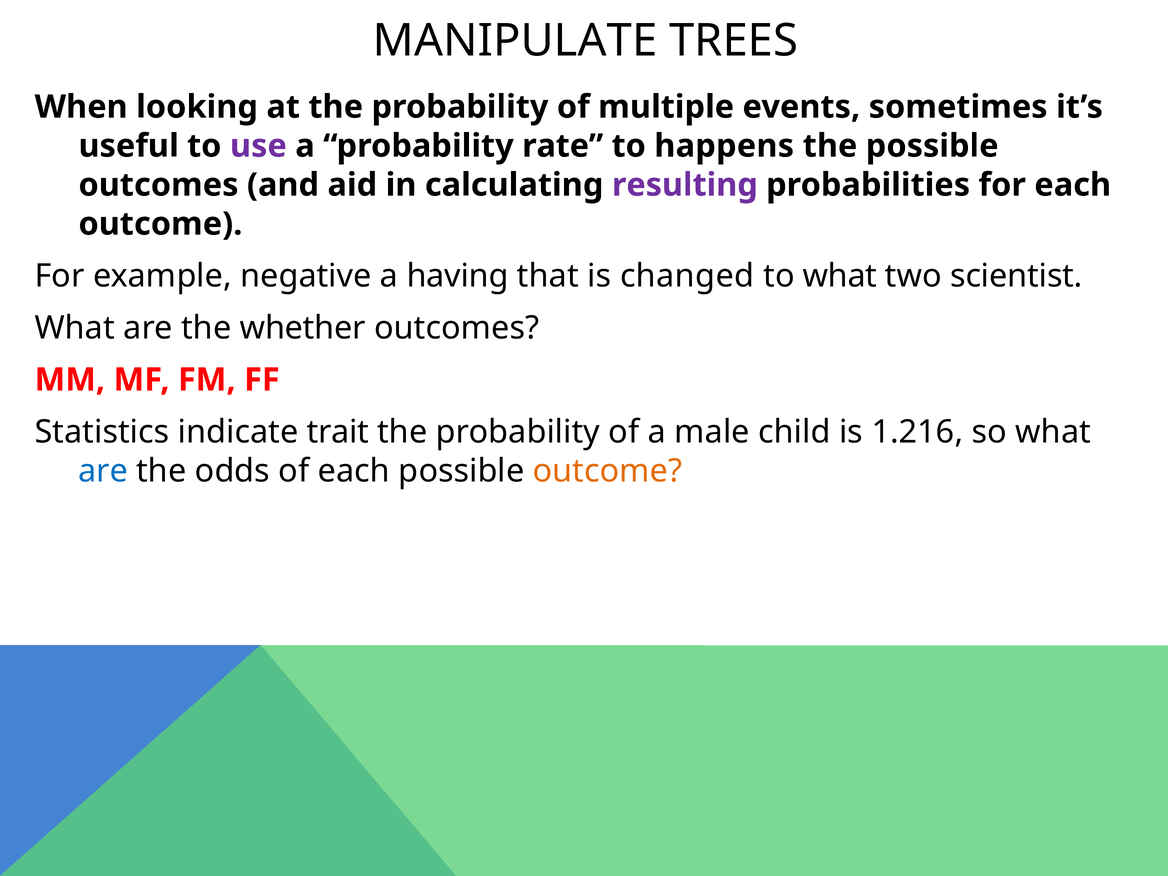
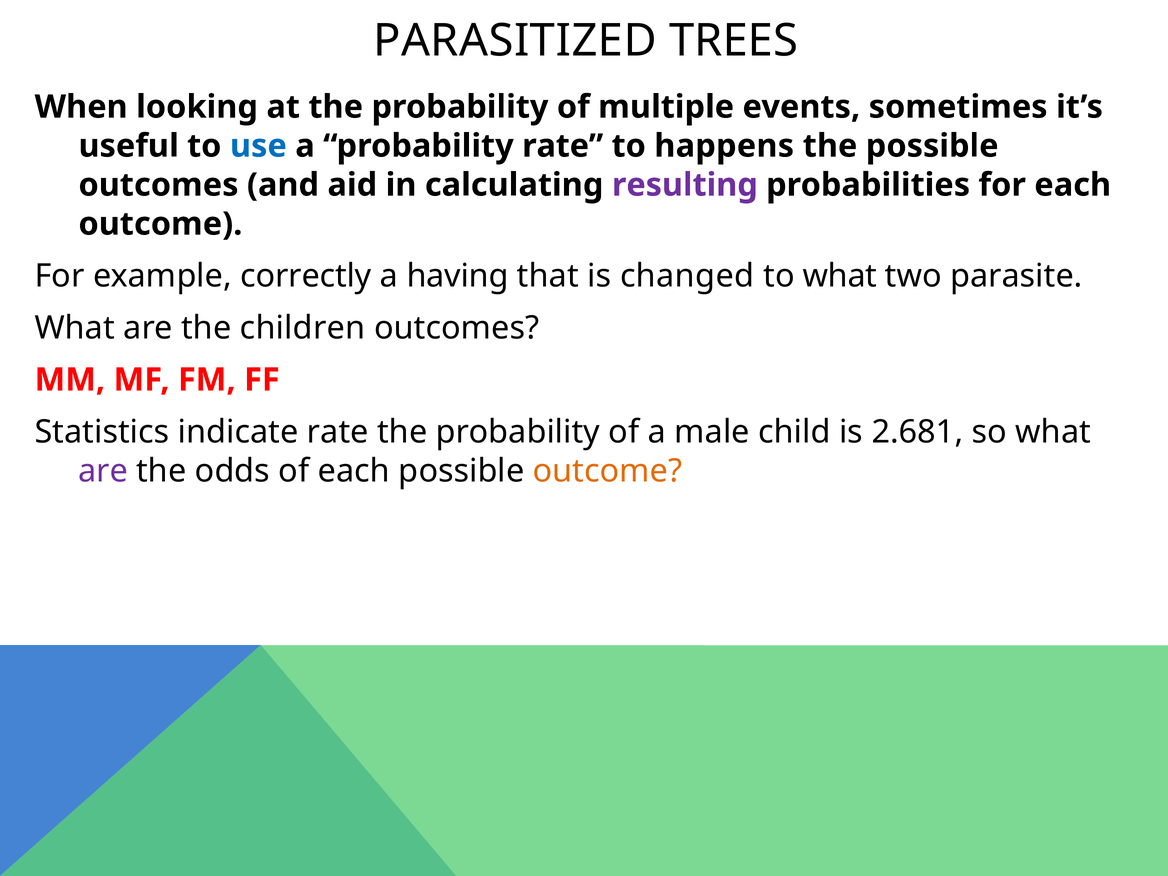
MANIPULATE: MANIPULATE -> PARASITIZED
use colour: purple -> blue
negative: negative -> correctly
scientist: scientist -> parasite
whether: whether -> children
indicate trait: trait -> rate
1.216: 1.216 -> 2.681
are at (103, 471) colour: blue -> purple
